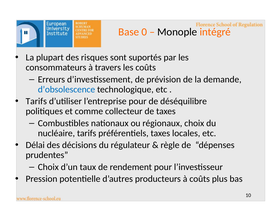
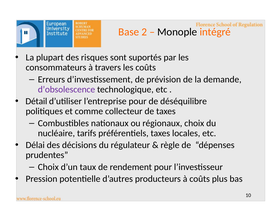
0: 0 -> 2
d’obsolescence colour: blue -> purple
Tarifs at (36, 101): Tarifs -> Détail
